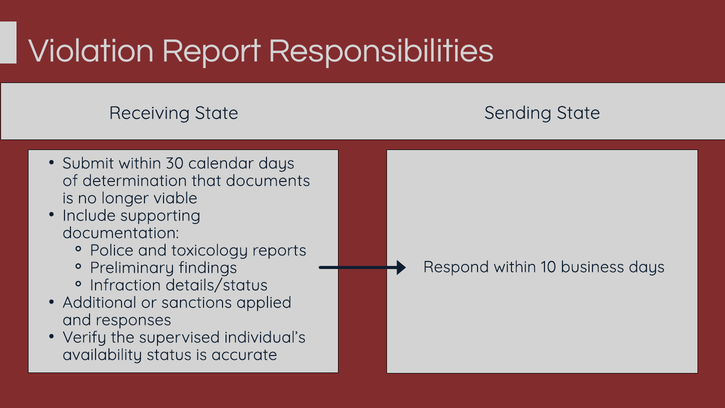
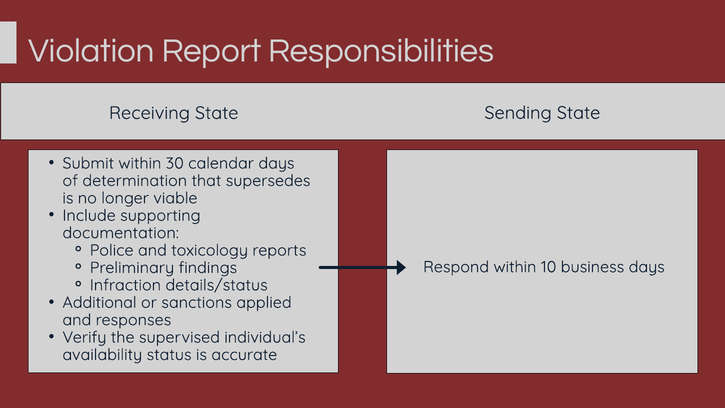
documents: documents -> supersedes
